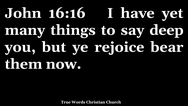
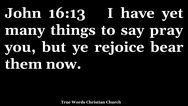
16:16: 16:16 -> 16:13
deep: deep -> pray
